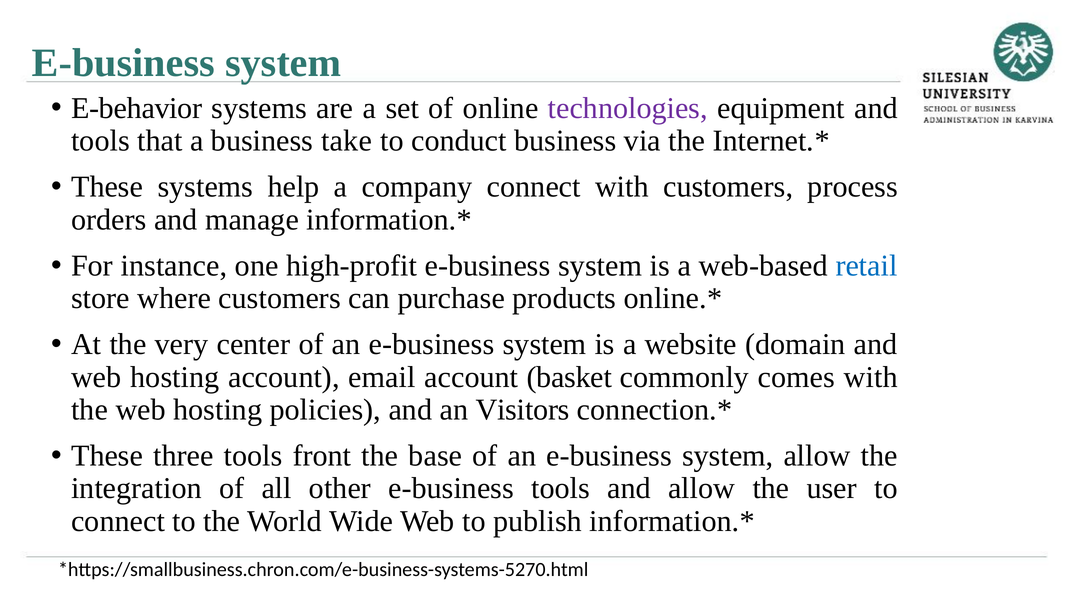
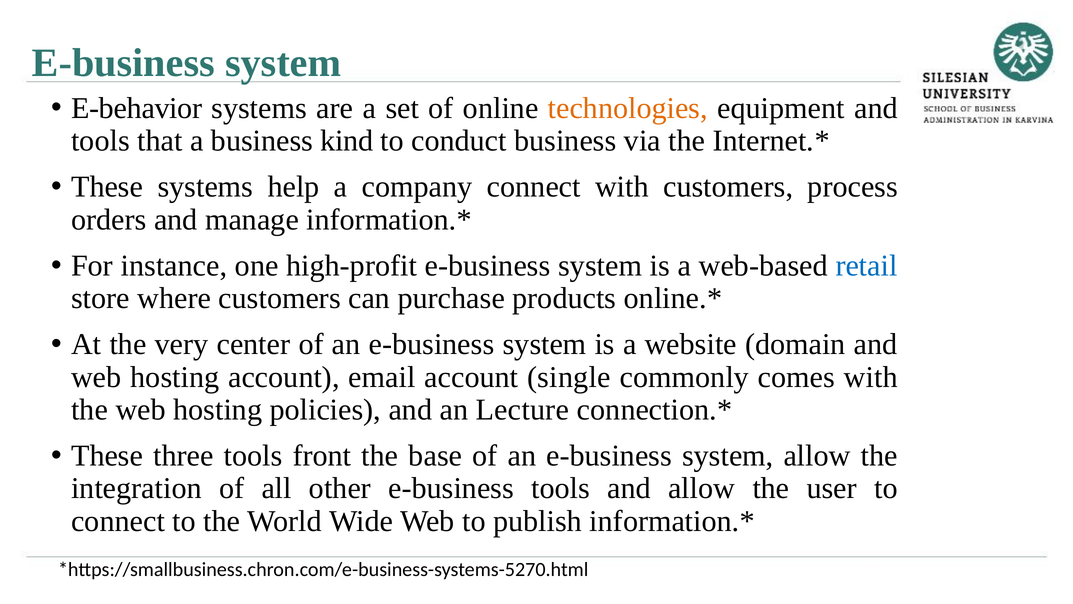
technologies colour: purple -> orange
take: take -> kind
basket: basket -> single
Visitors: Visitors -> Lecture
